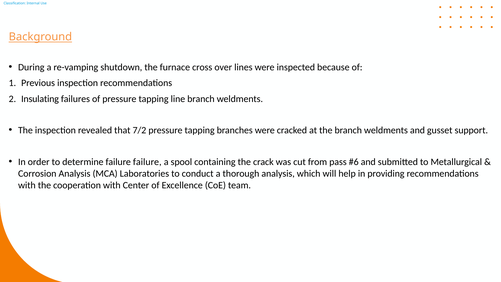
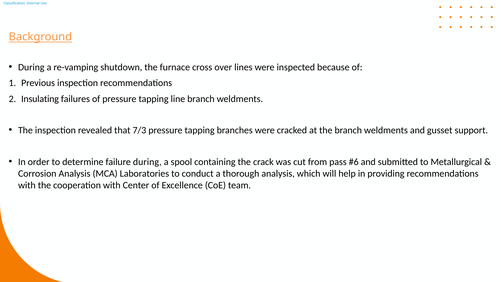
7/2: 7/2 -> 7/3
failure failure: failure -> during
